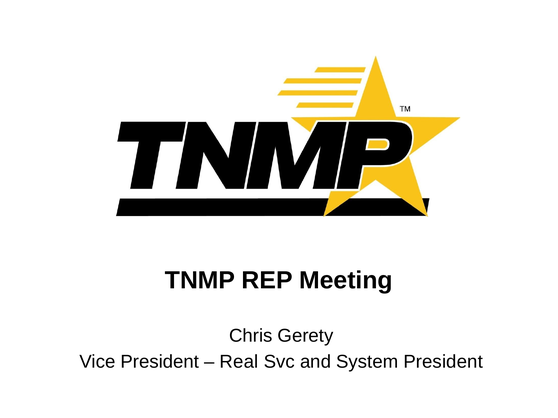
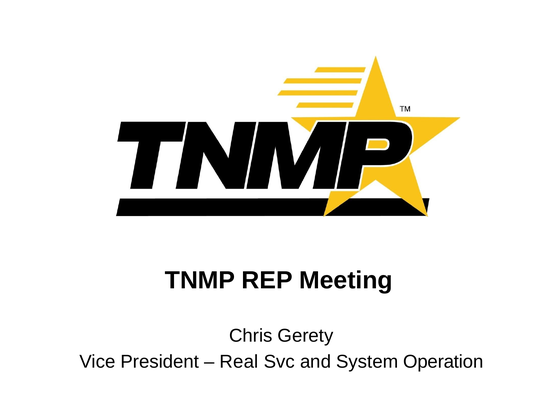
System President: President -> Operation
